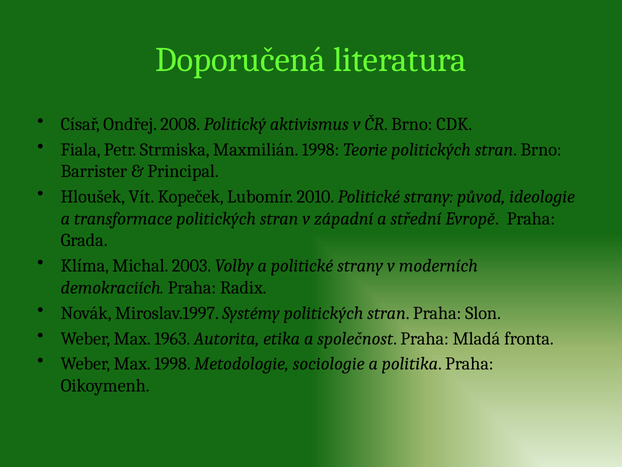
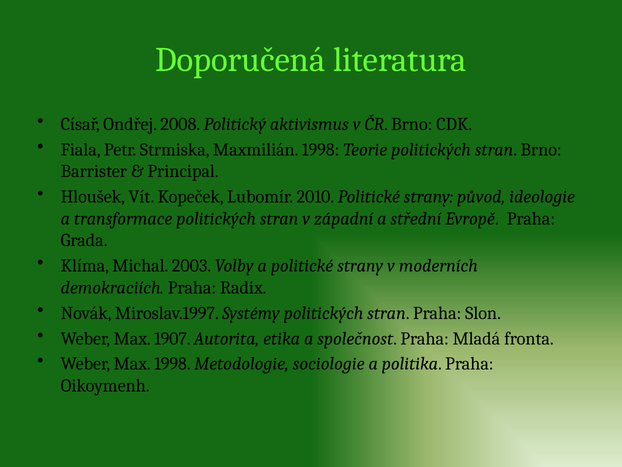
1963: 1963 -> 1907
